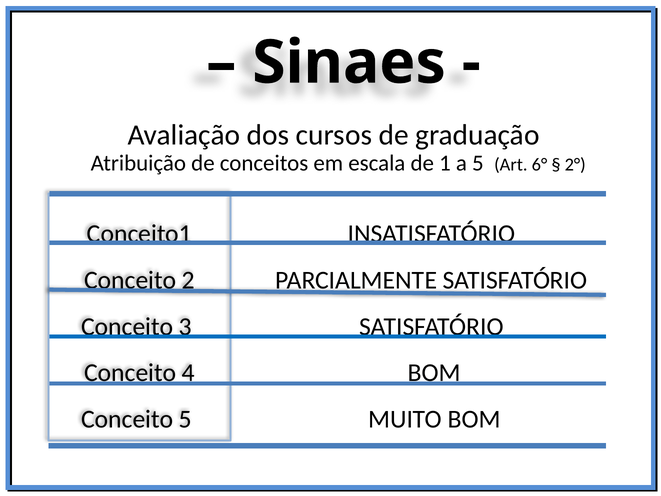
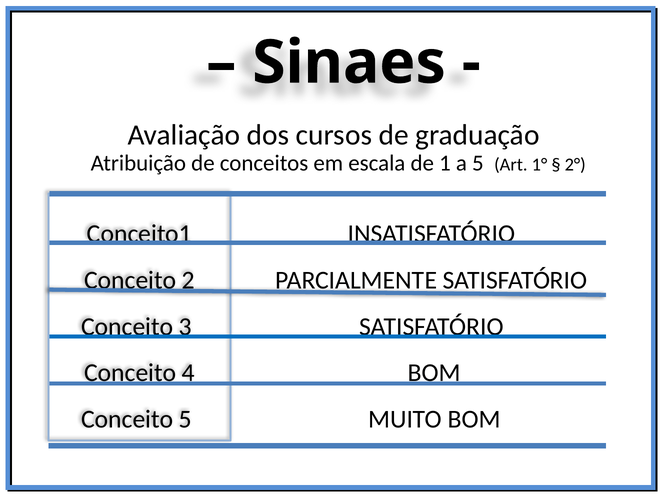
6°: 6° -> 1°
